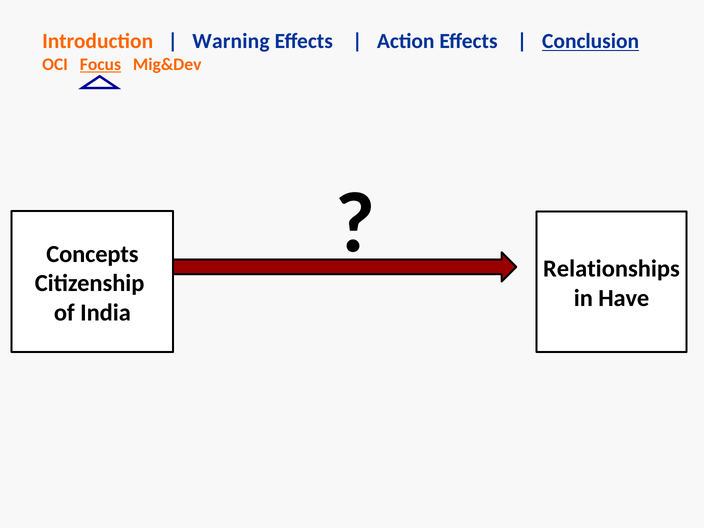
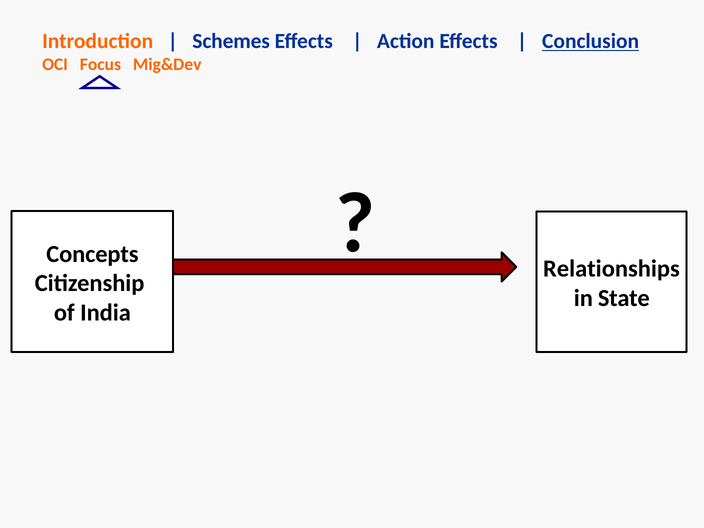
Warning: Warning -> Schemes
Focus underline: present -> none
Have: Have -> State
